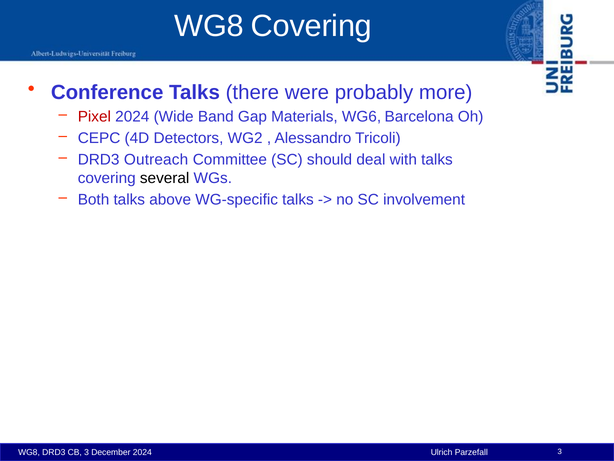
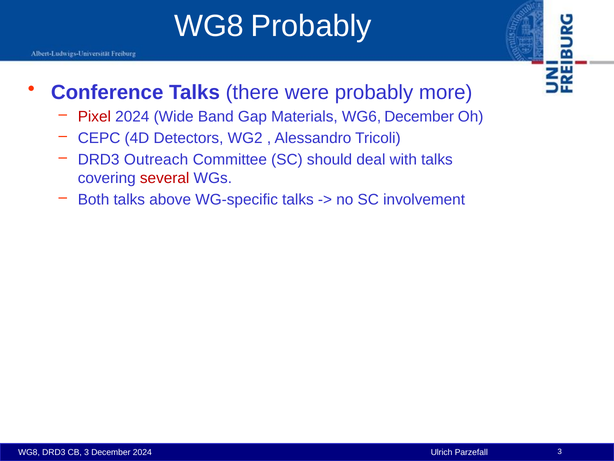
WG8 Covering: Covering -> Probably
WG6 Barcelona: Barcelona -> December
several colour: black -> red
